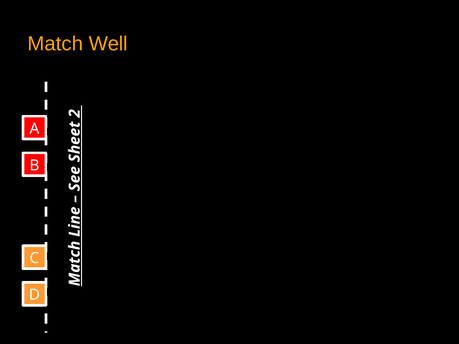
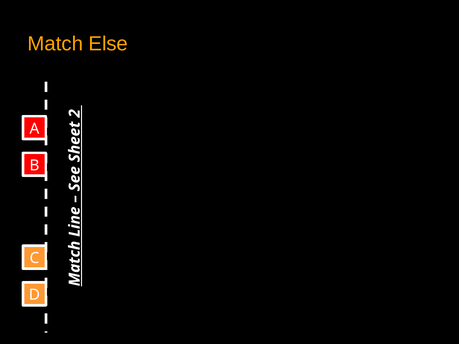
Well: Well -> Else
